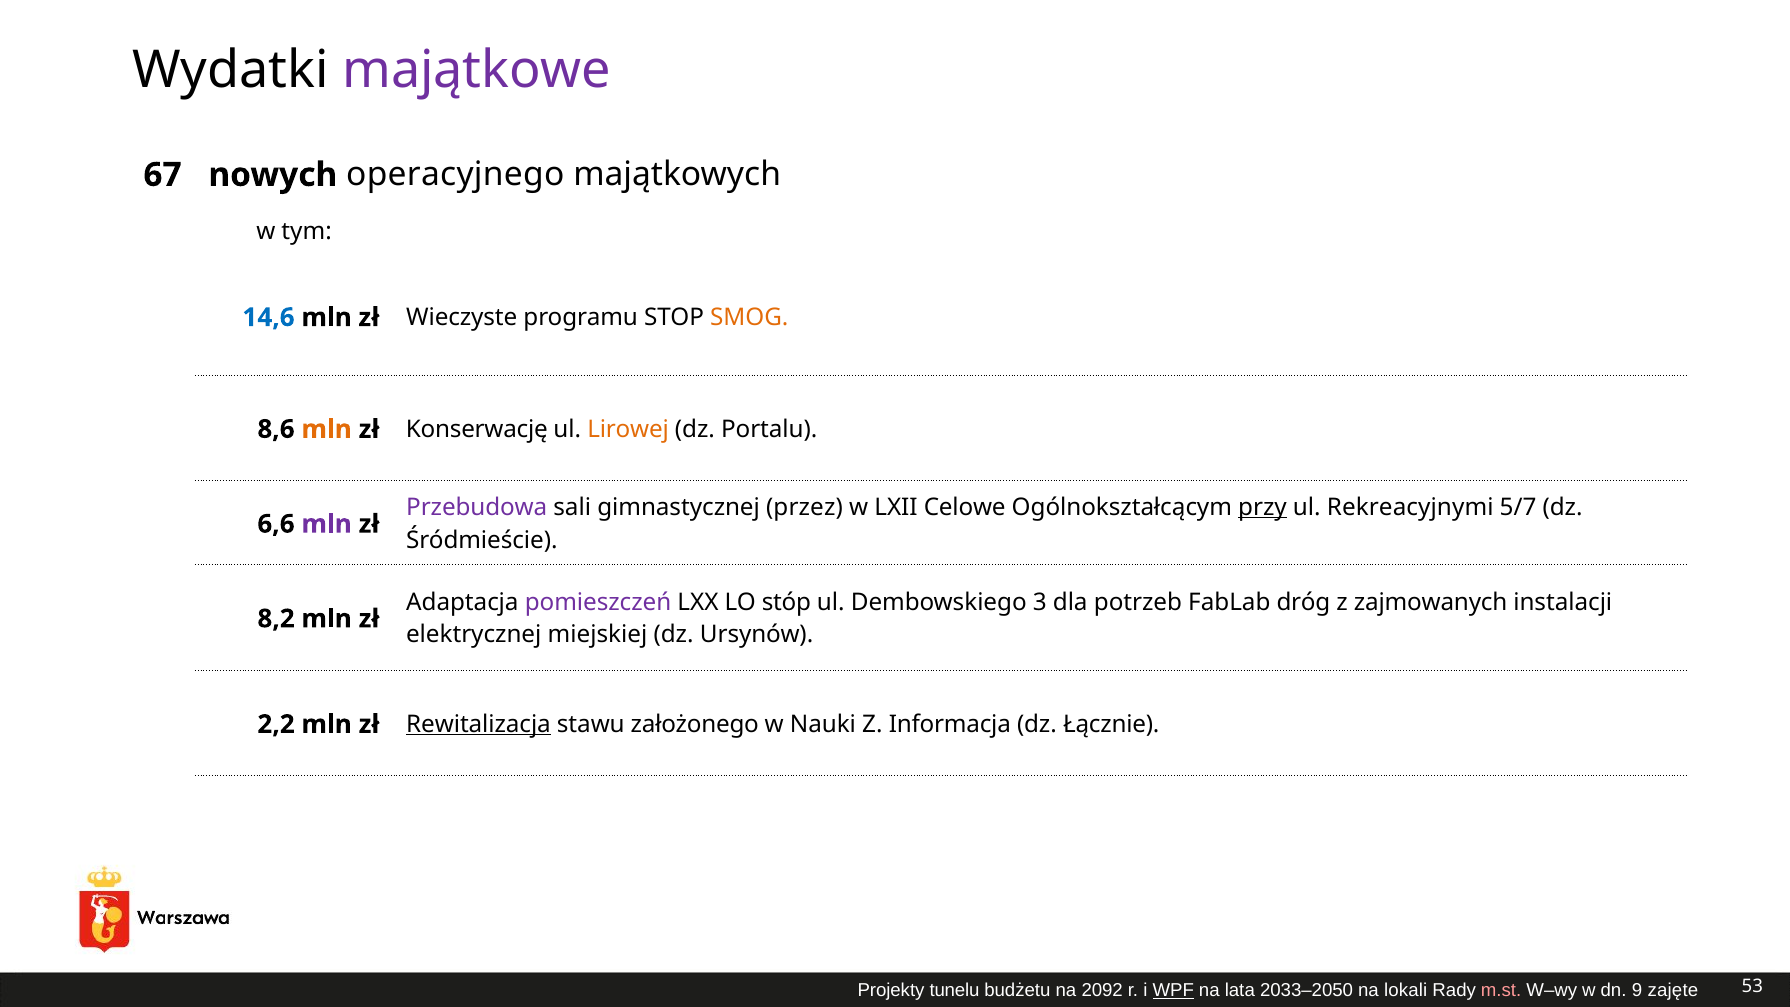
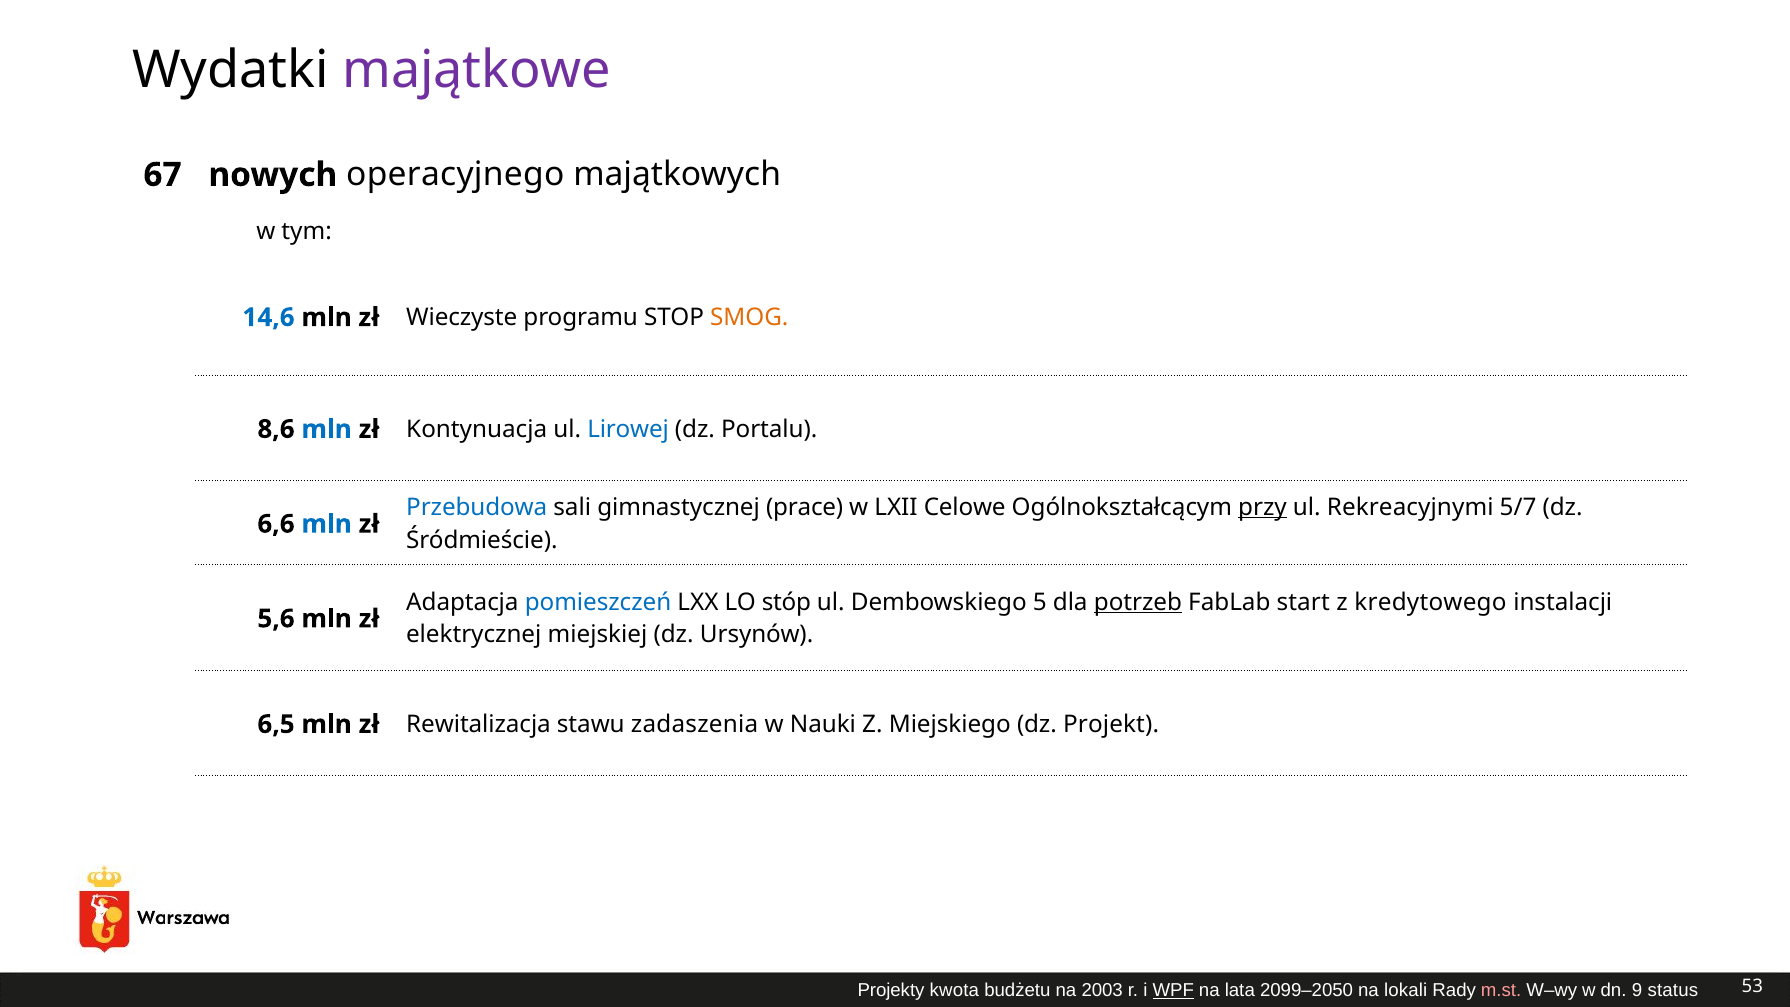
mln at (327, 429) colour: orange -> blue
Konserwację: Konserwację -> Kontynuacja
Lirowej colour: orange -> blue
Przebudowa colour: purple -> blue
przez: przez -> prace
mln at (327, 524) colour: purple -> blue
pomieszczeń colour: purple -> blue
3: 3 -> 5
potrzeb underline: none -> present
dróg: dróg -> start
zajmowanych: zajmowanych -> kredytowego
8,2: 8,2 -> 5,6
2,2: 2,2 -> 6,5
Rewitalizacja underline: present -> none
założonego: założonego -> zadaszenia
Informacja: Informacja -> Miejskiego
Łącznie: Łącznie -> Projekt
tunelu: tunelu -> kwota
2092: 2092 -> 2003
2033–2050: 2033–2050 -> 2099–2050
zajęte: zajęte -> status
